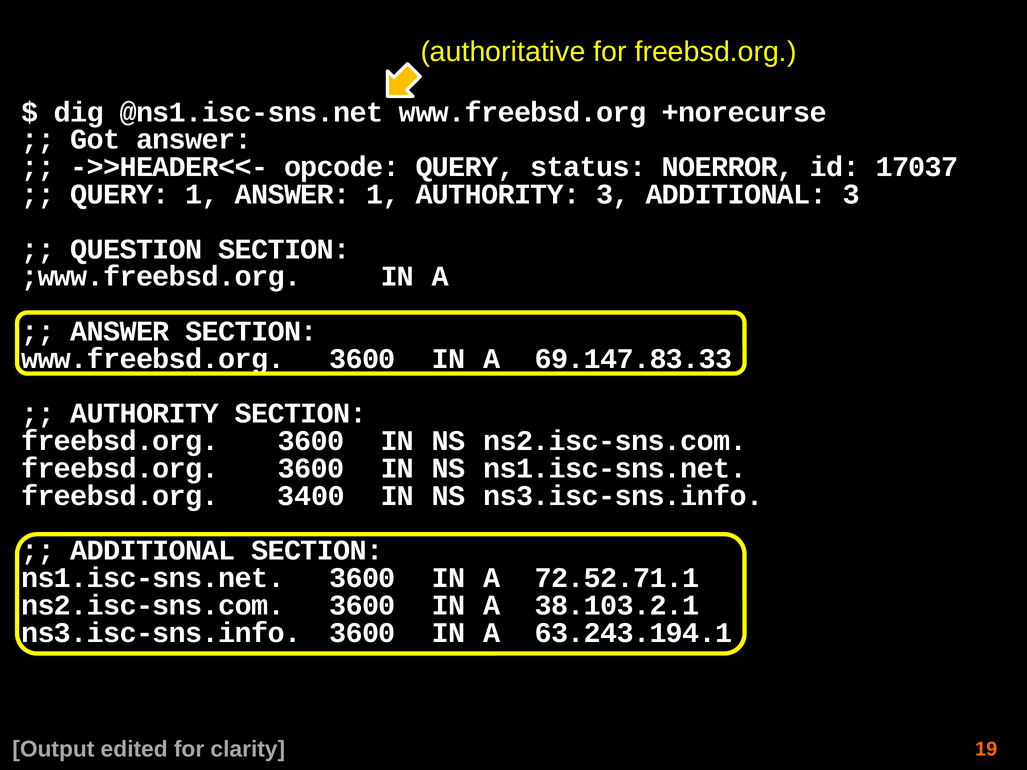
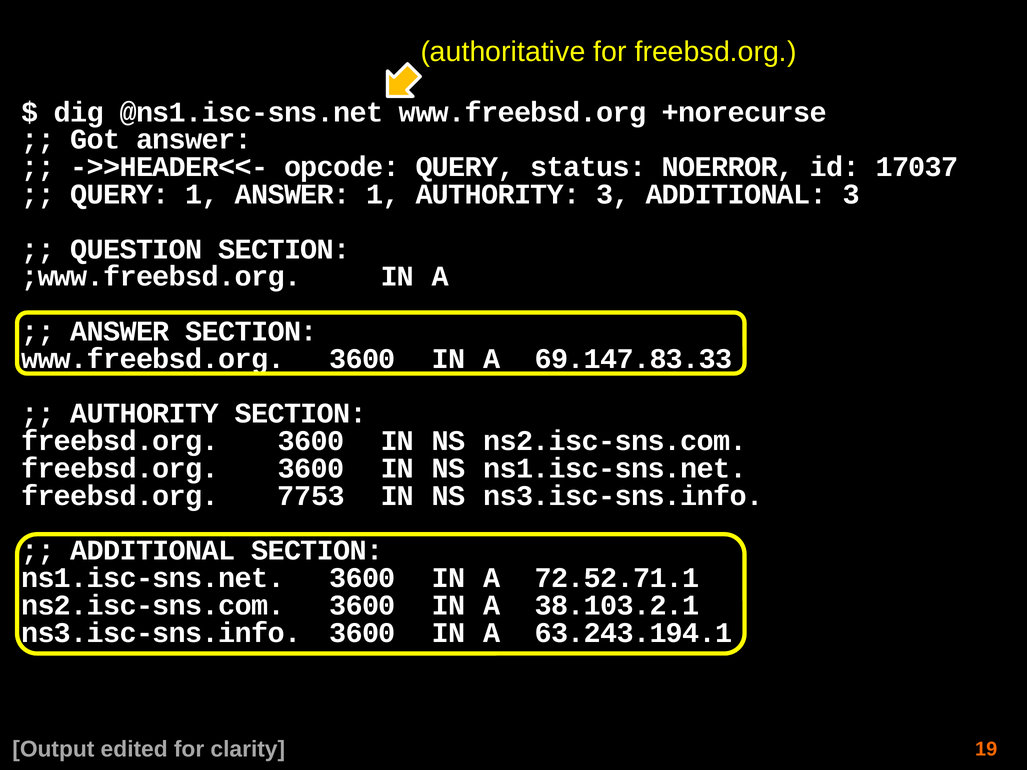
3400: 3400 -> 7753
